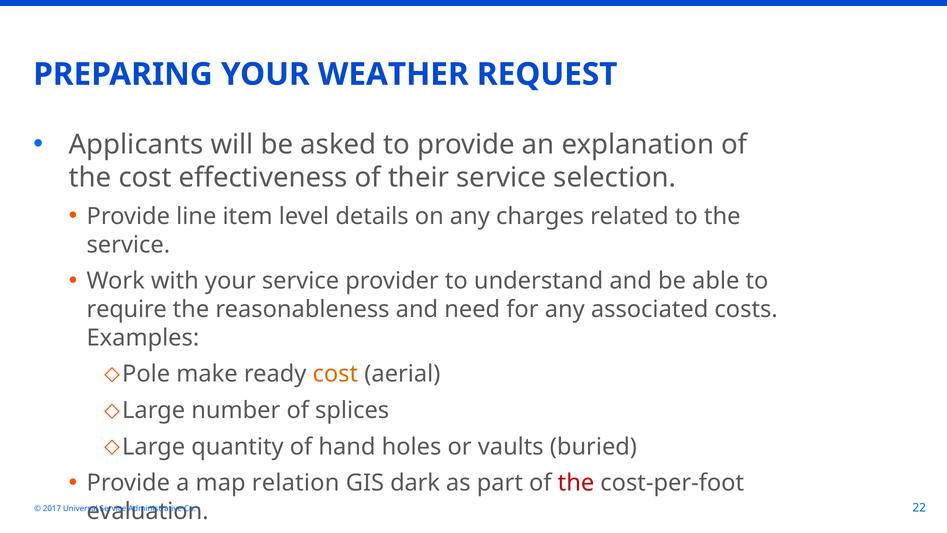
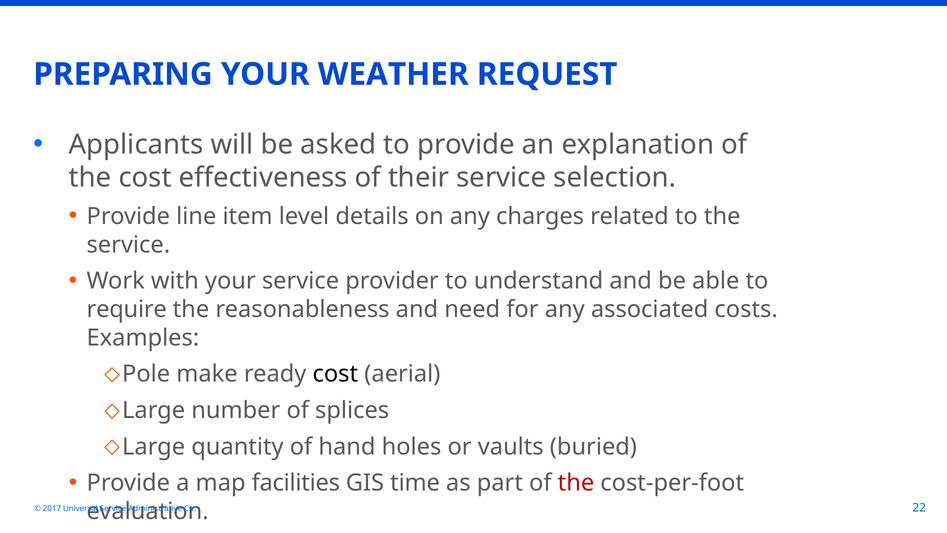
cost at (335, 374) colour: orange -> black
relation: relation -> facilities
GIS dark: dark -> time
